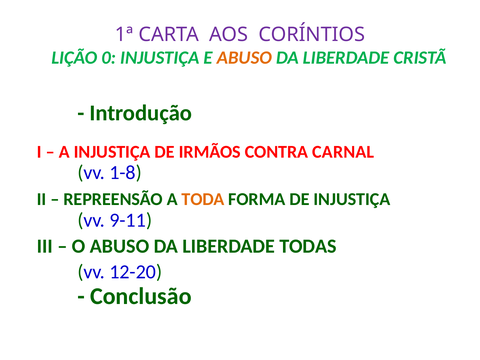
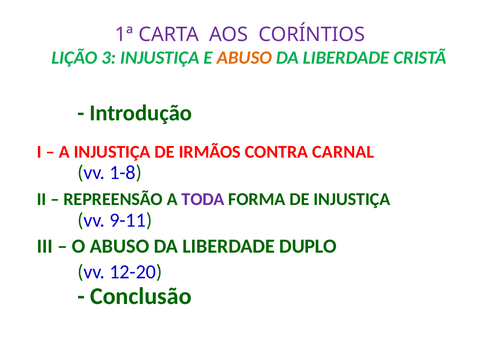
0: 0 -> 3
TODA colour: orange -> purple
TODAS: TODAS -> DUPLO
